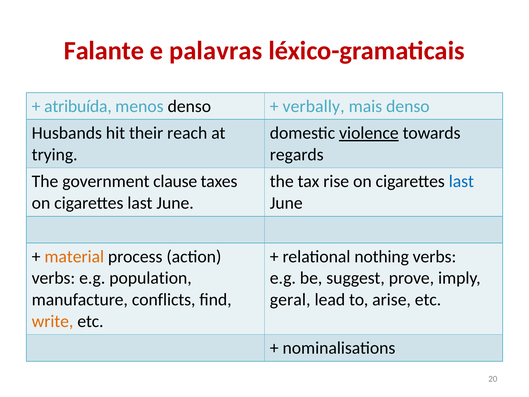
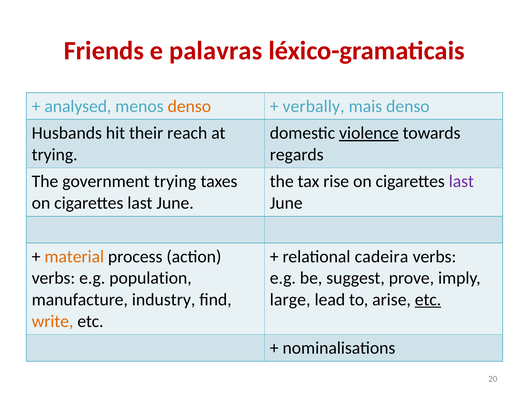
Falante: Falante -> Friends
atribuída: atribuída -> analysed
denso at (189, 106) colour: black -> orange
government clause: clause -> trying
last at (461, 181) colour: blue -> purple
nothing: nothing -> cadeira
conflicts: conflicts -> industry
geral: geral -> large
etc at (428, 299) underline: none -> present
